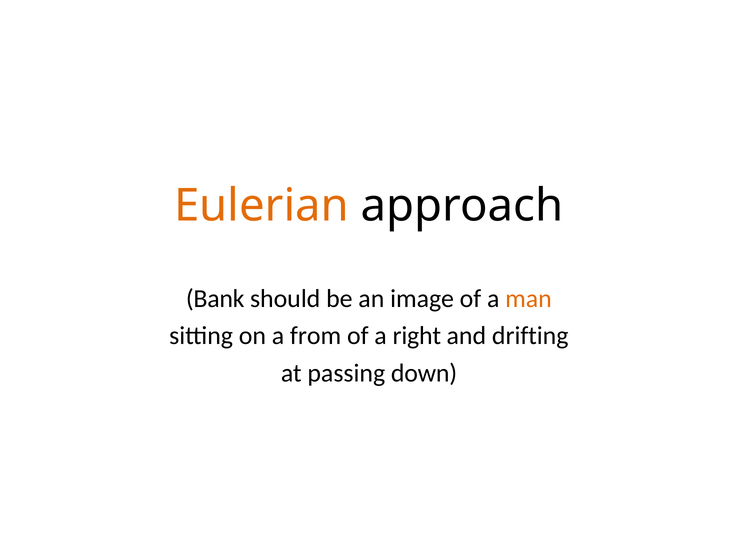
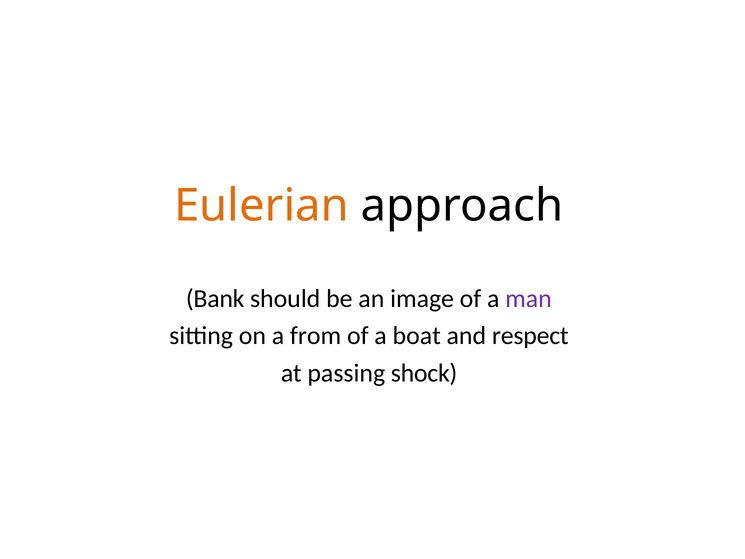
man colour: orange -> purple
right: right -> boat
drifting: drifting -> respect
down: down -> shock
